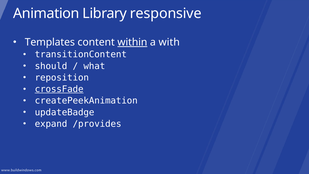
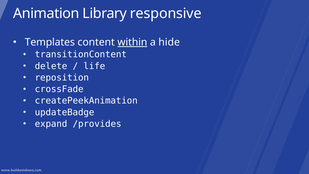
with: with -> hide
should: should -> delete
what: what -> life
crossFade underline: present -> none
